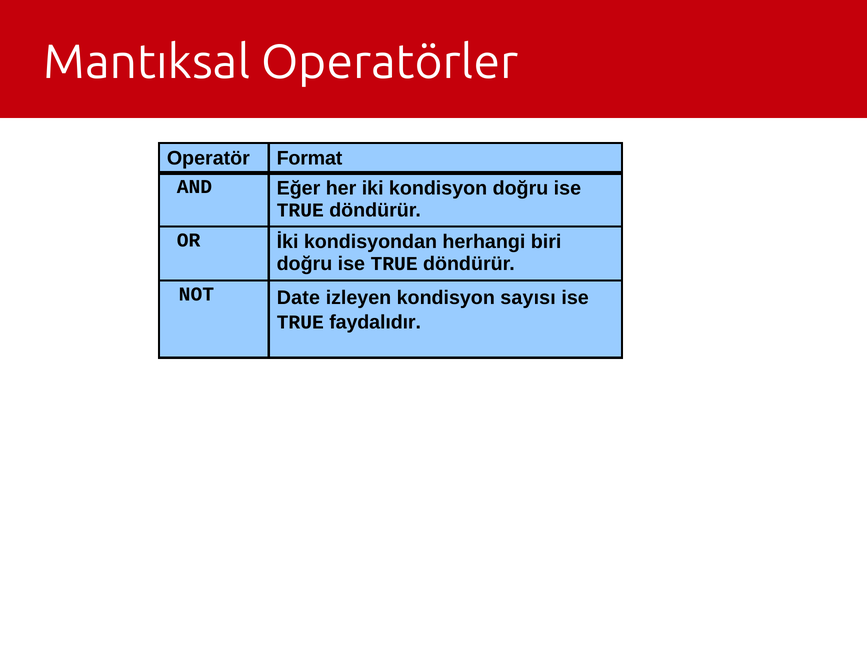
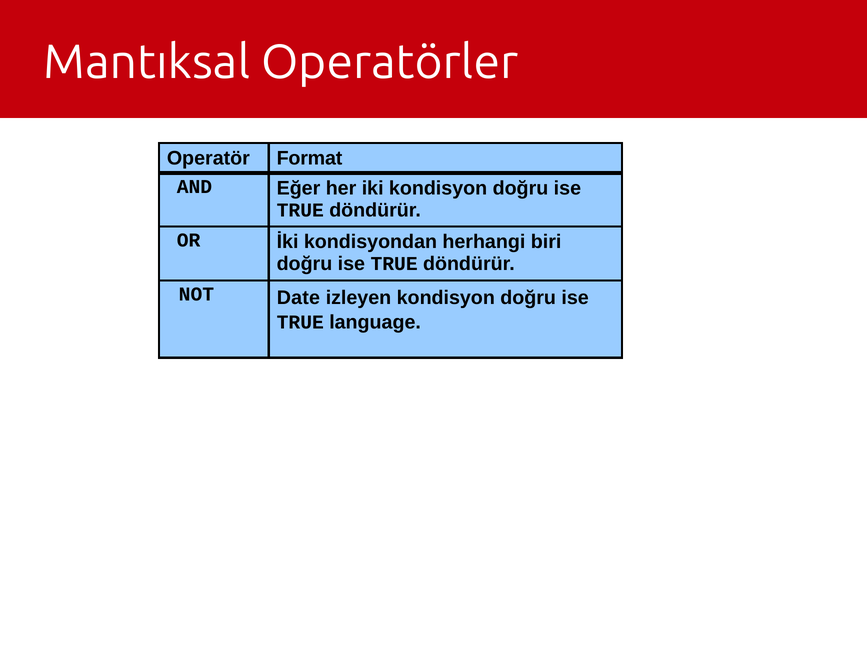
izleyen kondisyon sayısı: sayısı -> doğru
faydalıdır: faydalıdır -> language
